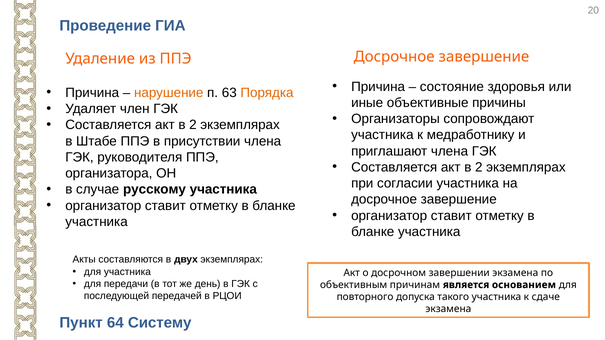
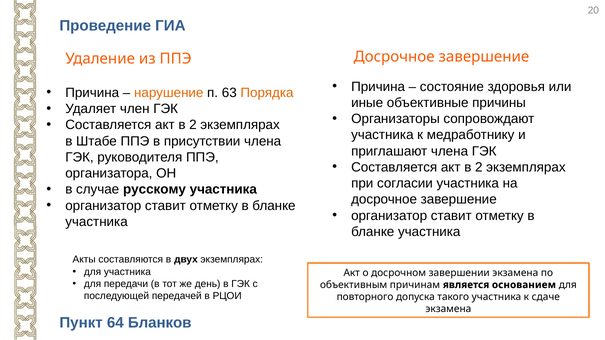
Систему: Систему -> Бланков
